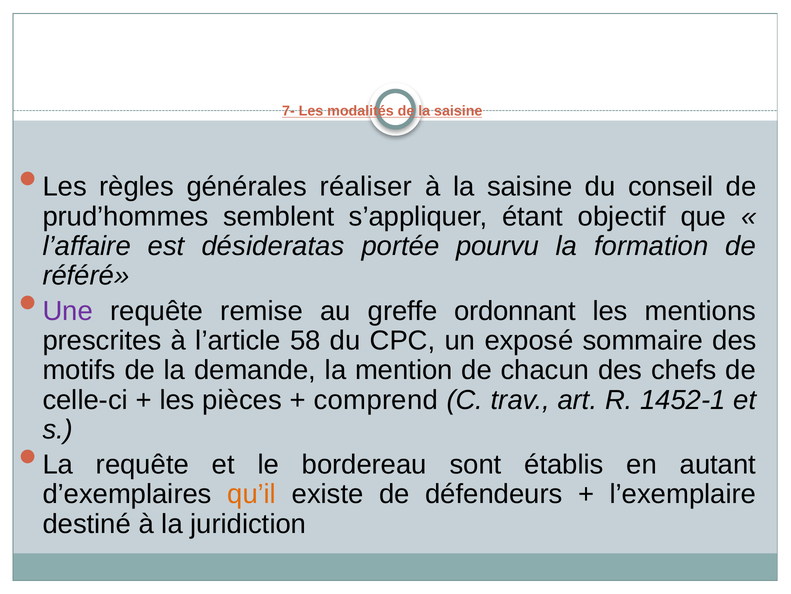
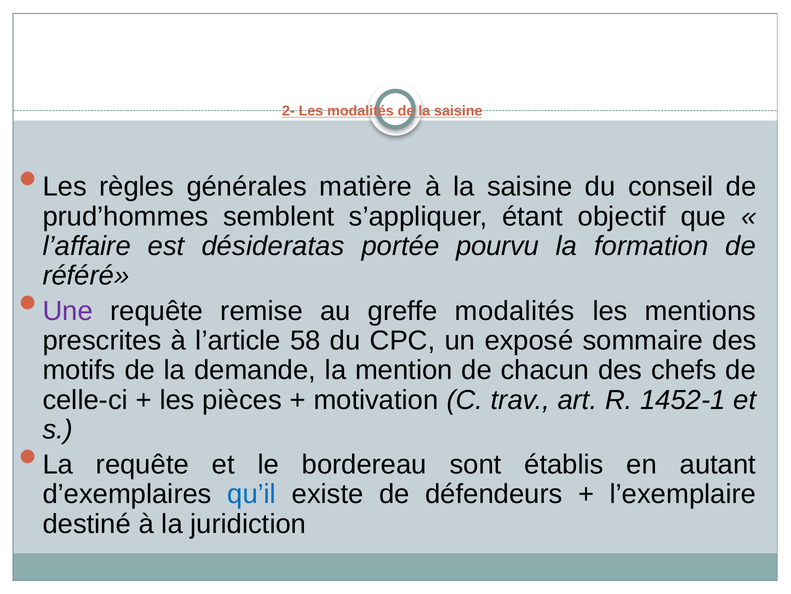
7-: 7- -> 2-
réaliser: réaliser -> matière
greffe ordonnant: ordonnant -> modalités
comprend: comprend -> motivation
qu’il colour: orange -> blue
